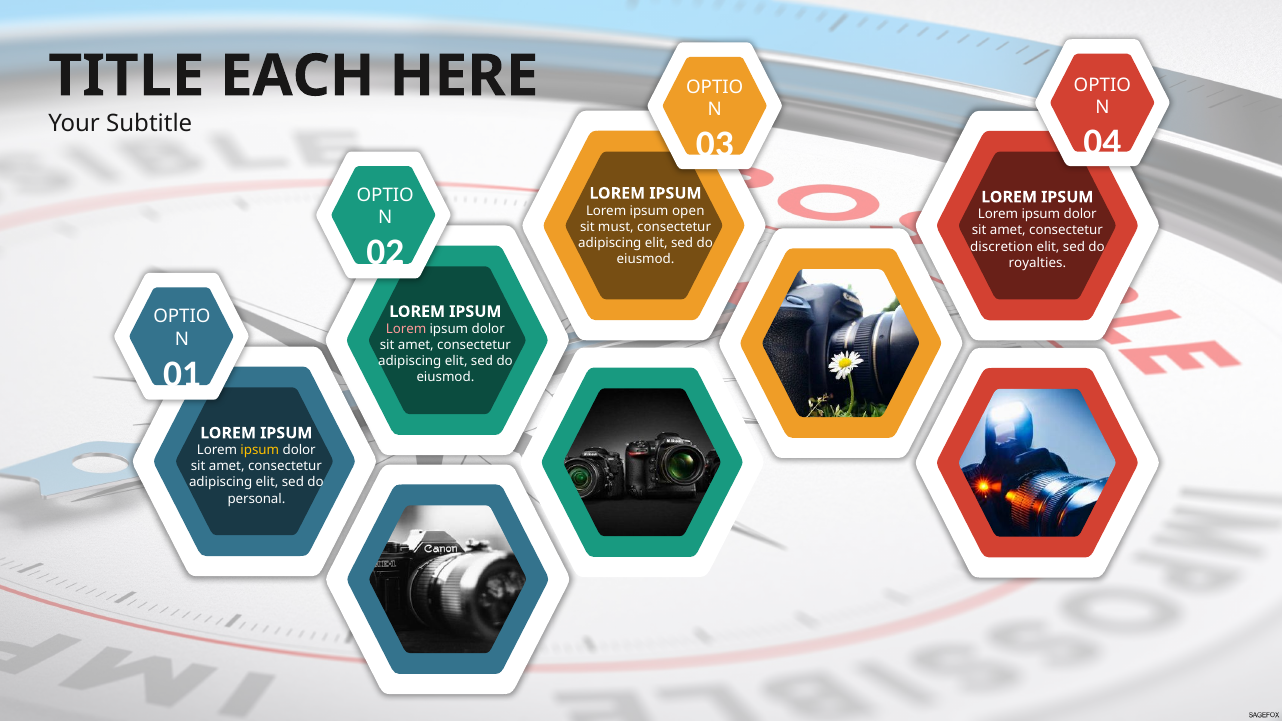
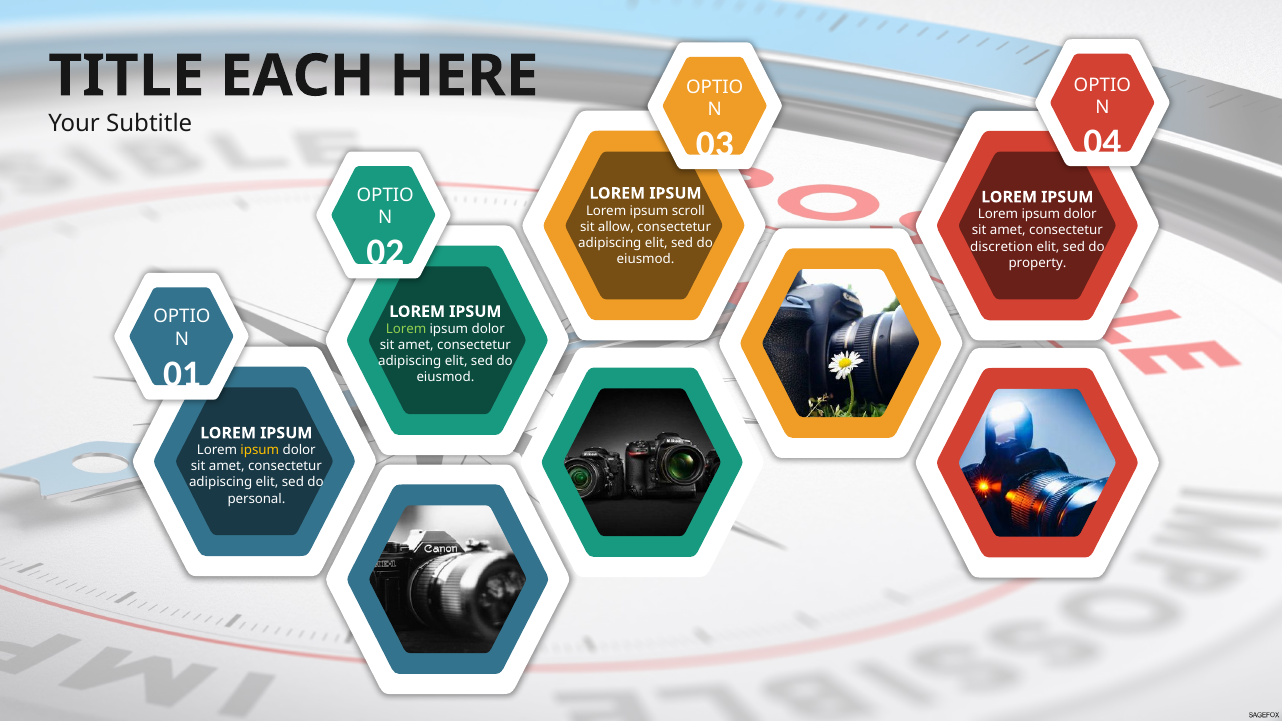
open: open -> scroll
must: must -> allow
royalties: royalties -> property
Lorem at (406, 329) colour: pink -> light green
